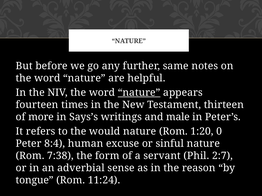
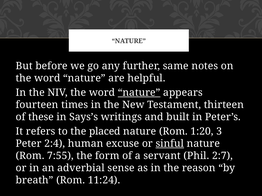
more: more -> these
male: male -> built
would: would -> placed
0: 0 -> 3
8:4: 8:4 -> 2:4
sinful underline: none -> present
7:38: 7:38 -> 7:55
tongue: tongue -> breath
